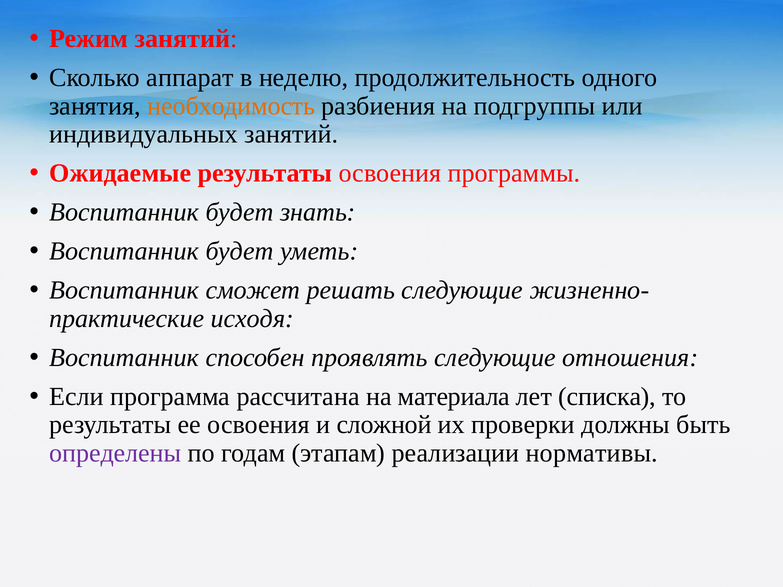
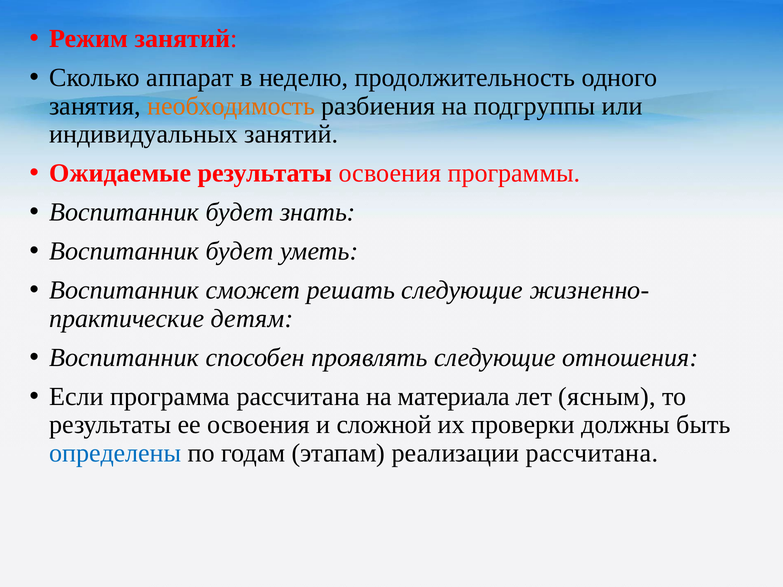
исходя: исходя -> детям
списка: списка -> ясным
определены colour: purple -> blue
реализации нормативы: нормативы -> рассчитана
